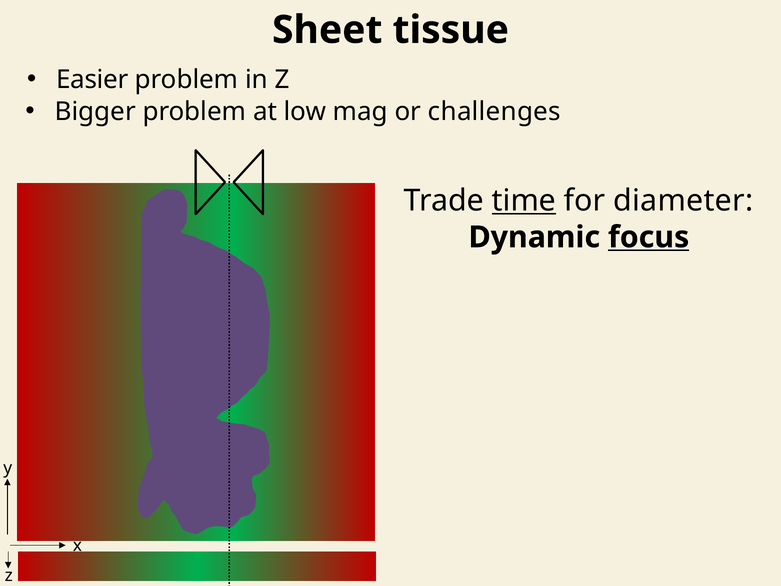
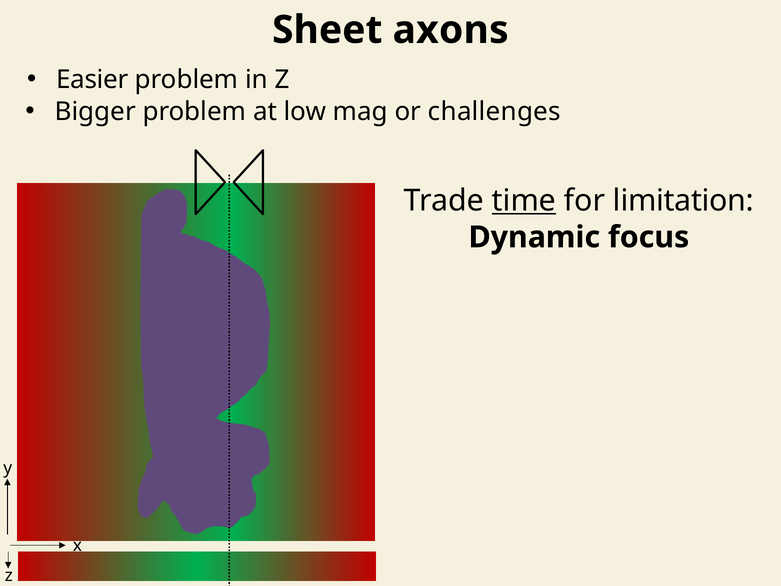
tissue: tissue -> axons
diameter: diameter -> limitation
focus underline: present -> none
